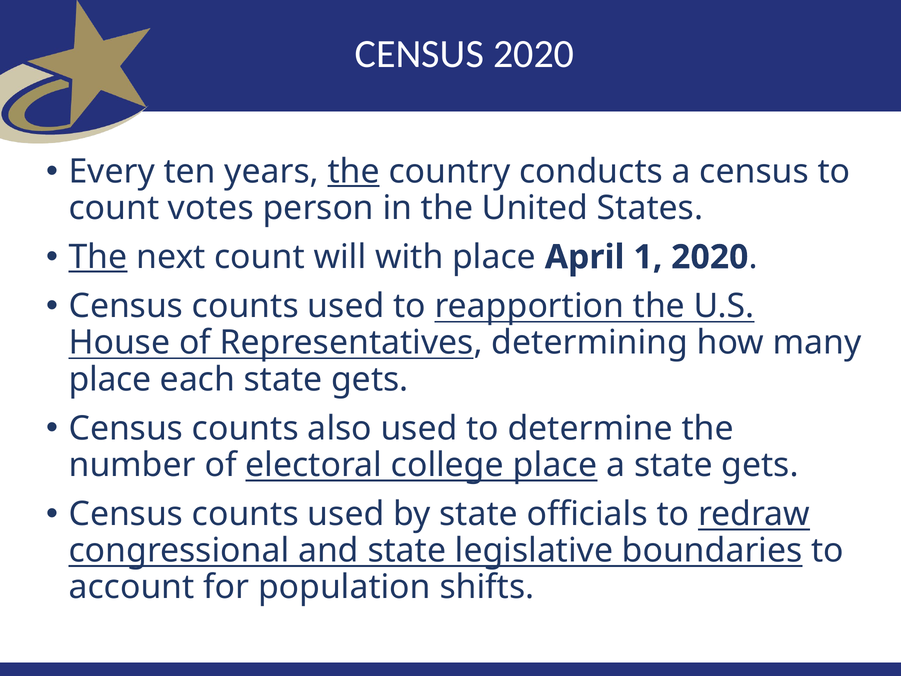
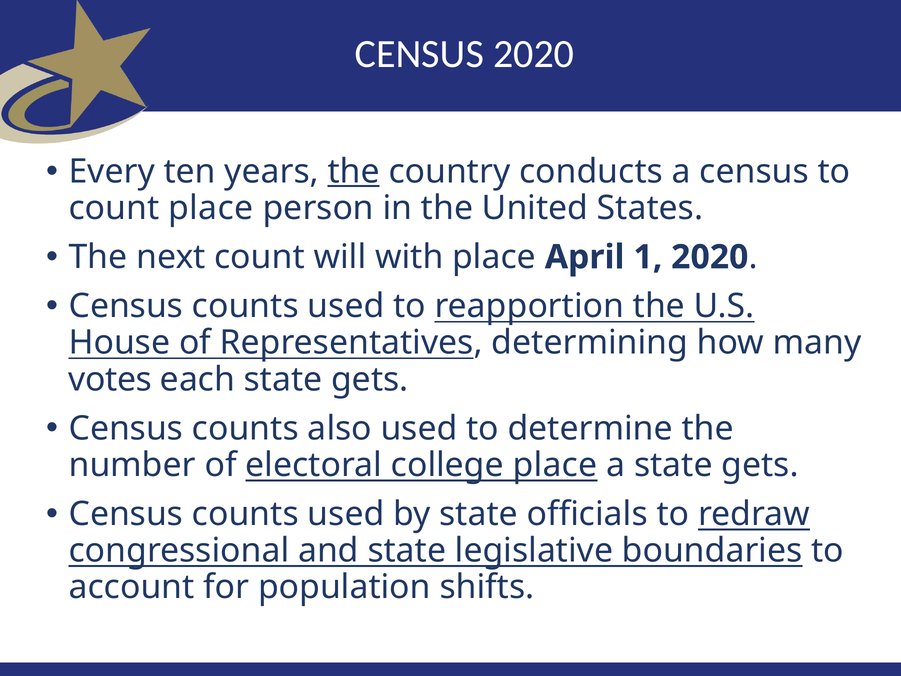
count votes: votes -> place
The at (98, 257) underline: present -> none
place at (110, 379): place -> votes
